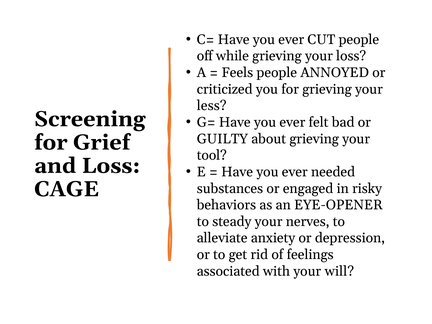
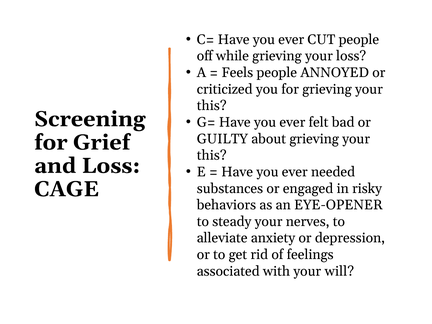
less at (212, 106): less -> this
tool at (212, 155): tool -> this
